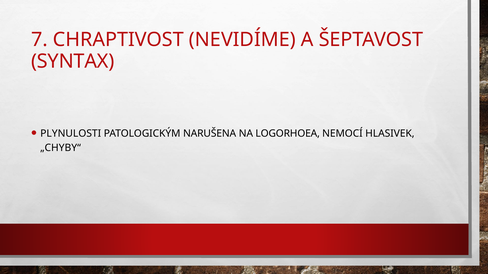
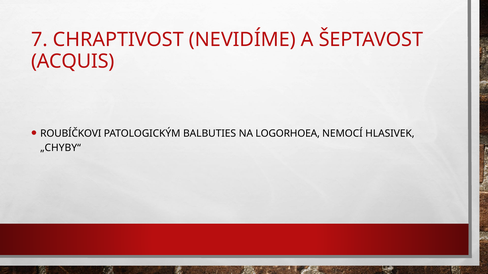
SYNTAX: SYNTAX -> ACQUIS
PLYNULOSTI: PLYNULOSTI -> ROUBÍČKOVI
NARUŠENA: NARUŠENA -> BALBUTIES
